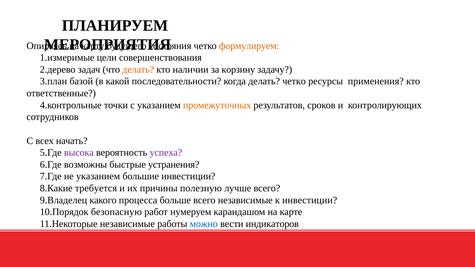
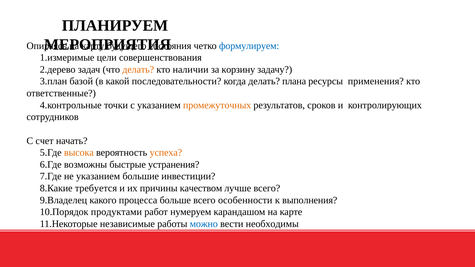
формулируем colour: orange -> blue
делать четко: четко -> плана
всех: всех -> счет
высока colour: purple -> orange
успеха colour: purple -> orange
полезную: полезную -> качеством
всего независимые: независимые -> особенности
к инвестиции: инвестиции -> выполнения
безопасную: безопасную -> продуктами
индикаторов: индикаторов -> необходимы
